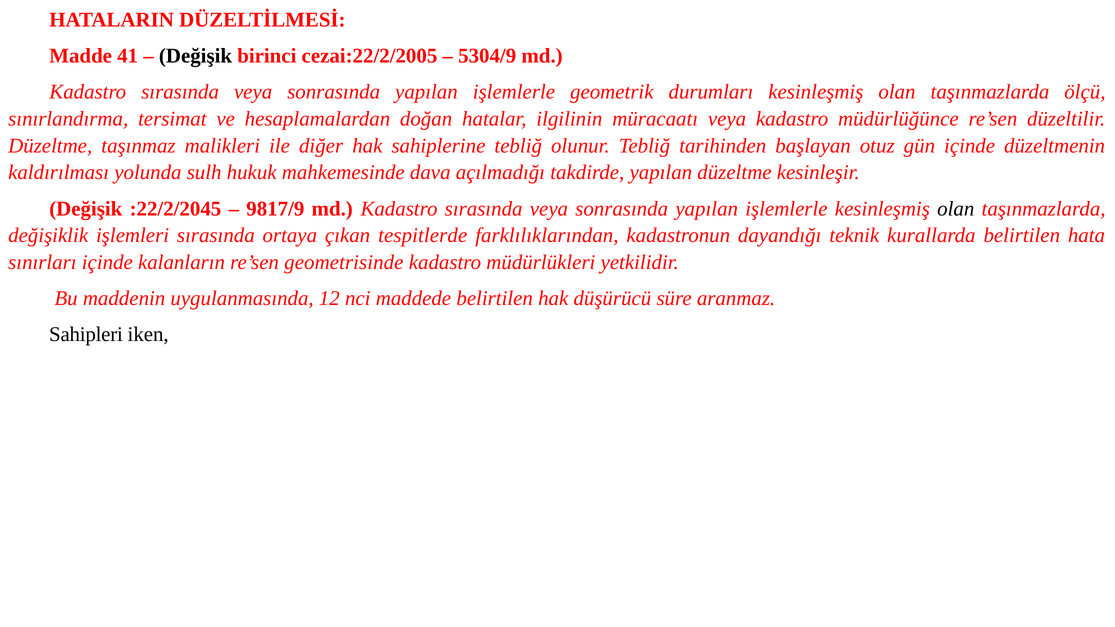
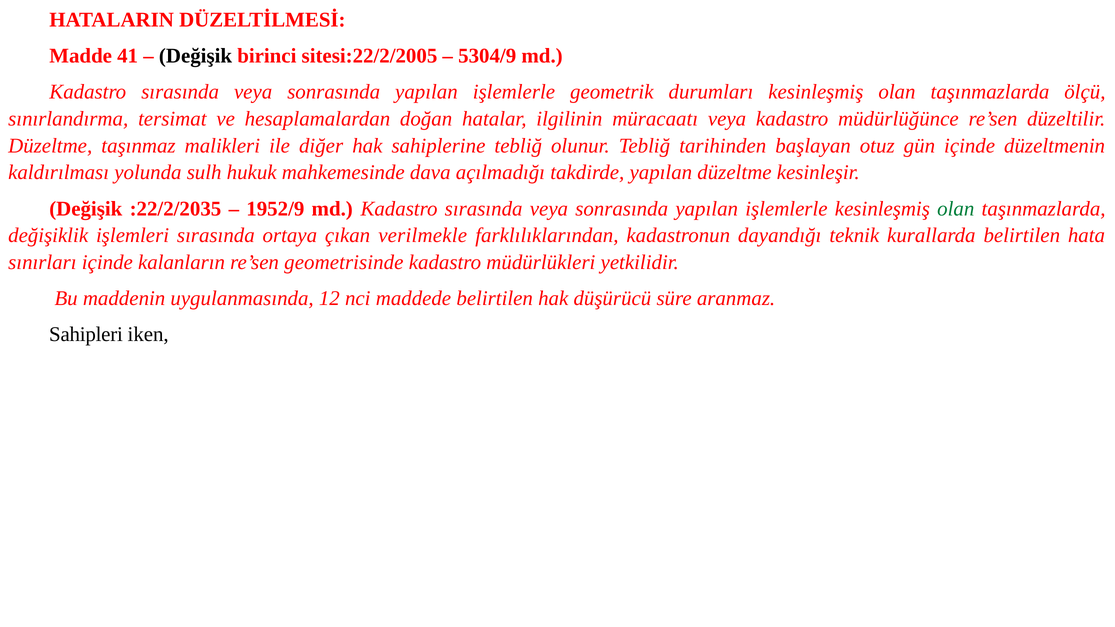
cezai:22/2/2005: cezai:22/2/2005 -> sitesi:22/2/2005
:22/2/2045: :22/2/2045 -> :22/2/2035
9817/9: 9817/9 -> 1952/9
olan at (956, 209) colour: black -> green
tespitlerde: tespitlerde -> verilmekle
